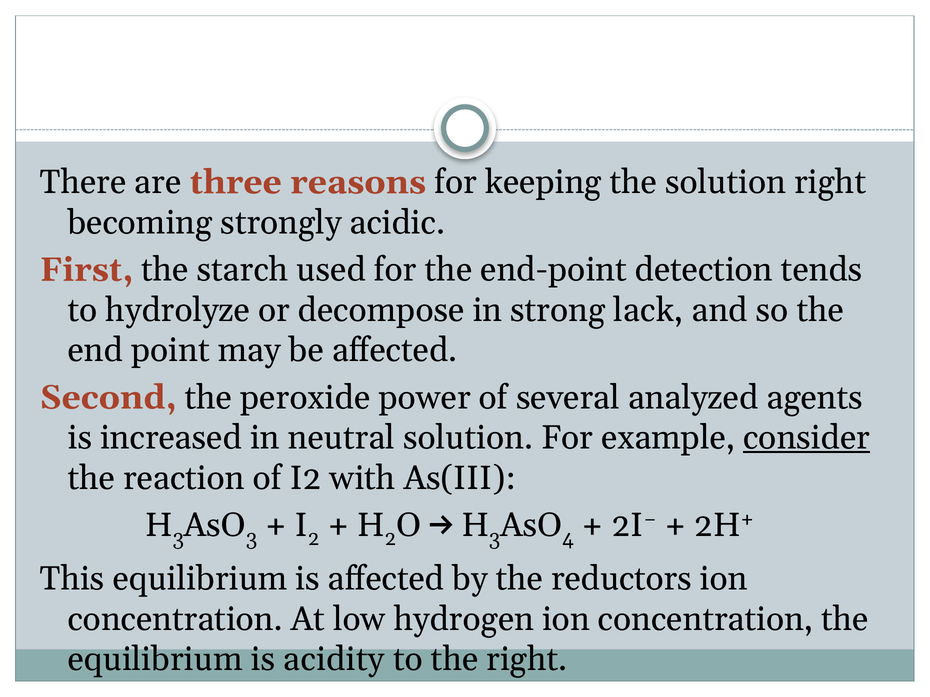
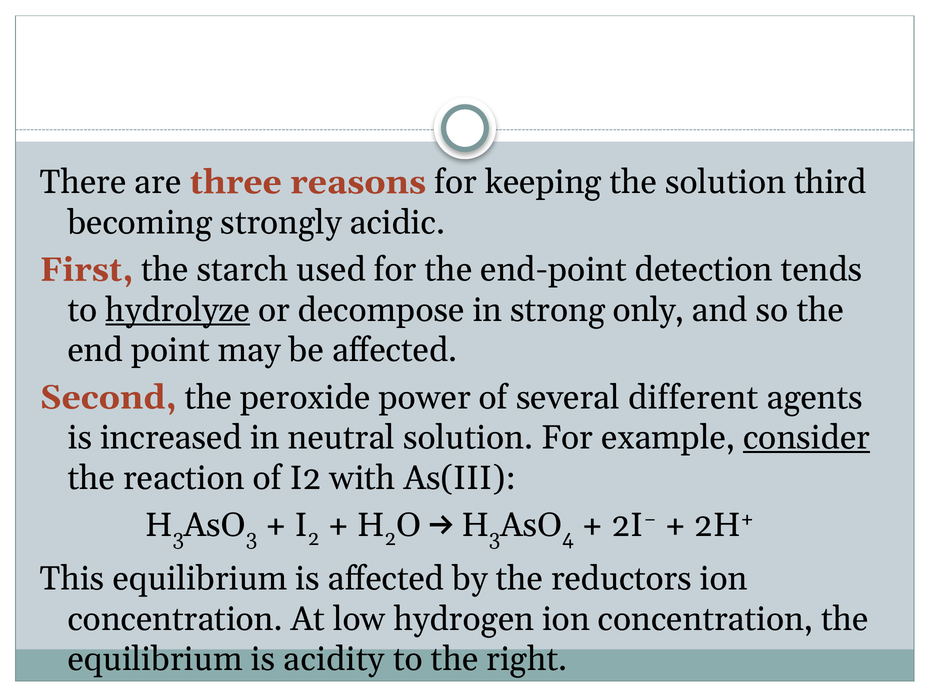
solution right: right -> third
hydrolyze underline: none -> present
lack: lack -> only
analyzed: analyzed -> different
